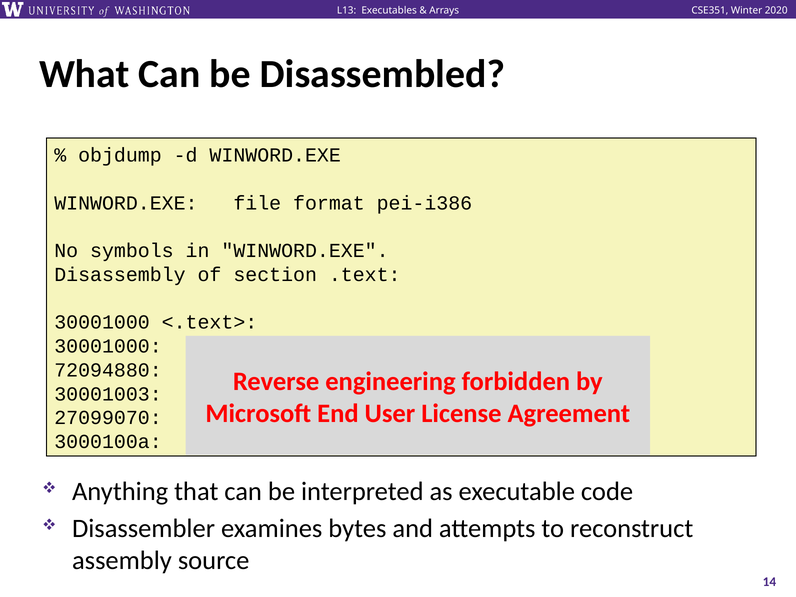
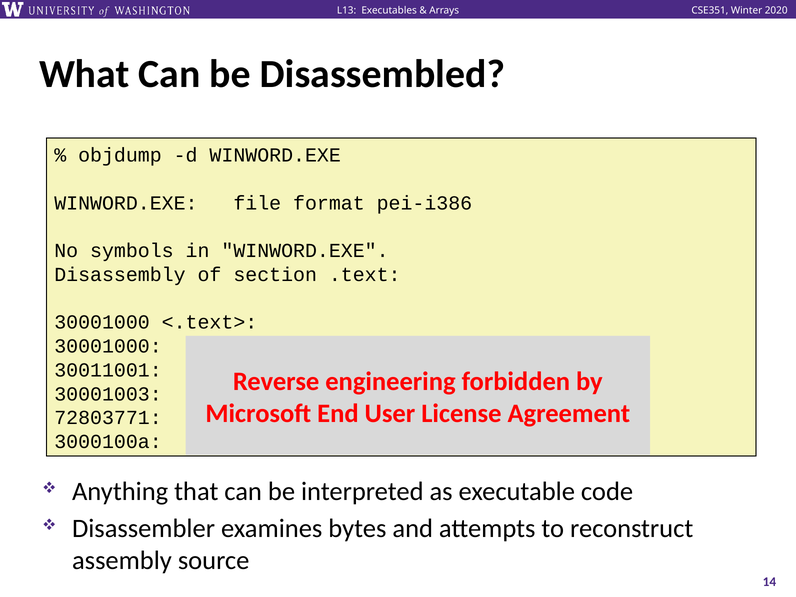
72094880: 72094880 -> 30011001
27099070: 27099070 -> 72803771
